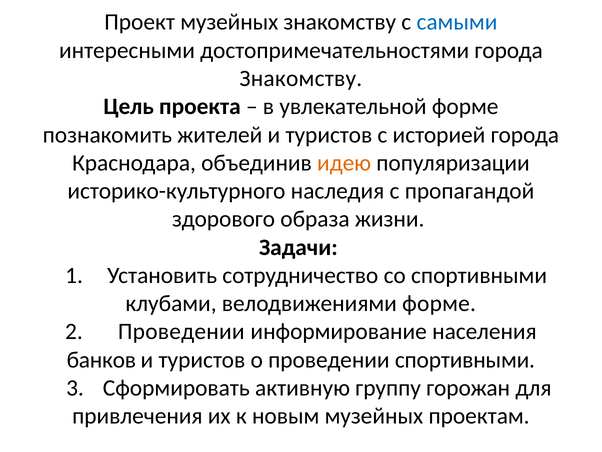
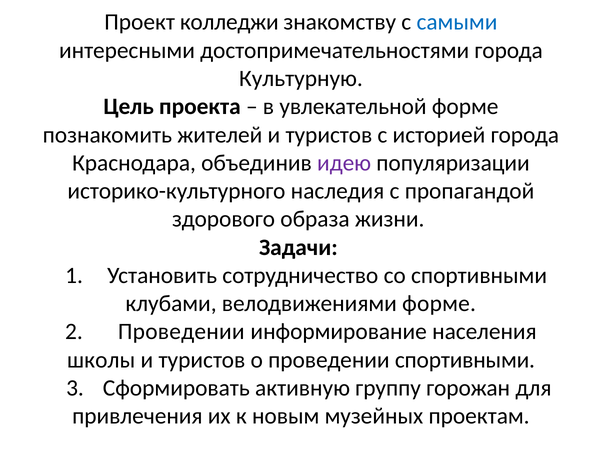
Проект музейных: музейных -> колледжи
Знакомству at (301, 78): Знакомству -> Культурную
идею colour: orange -> purple
банков: банков -> школы
